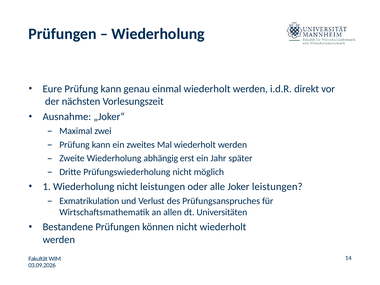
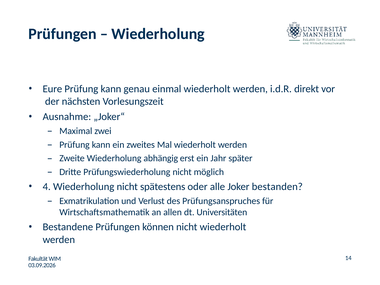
1: 1 -> 4
nicht leistungen: leistungen -> spätestens
Joker leistungen: leistungen -> bestanden
